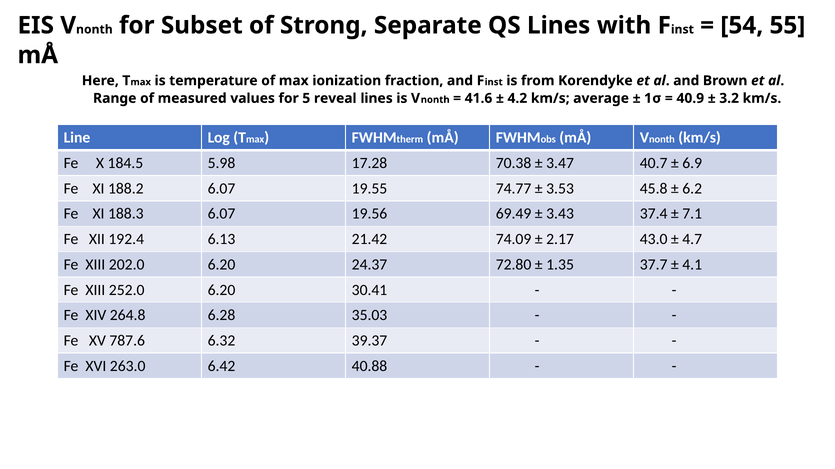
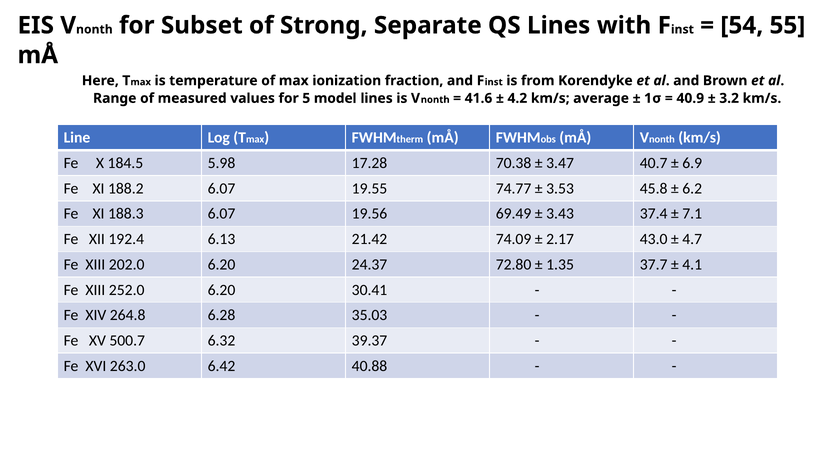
reveal: reveal -> model
787.6: 787.6 -> 500.7
